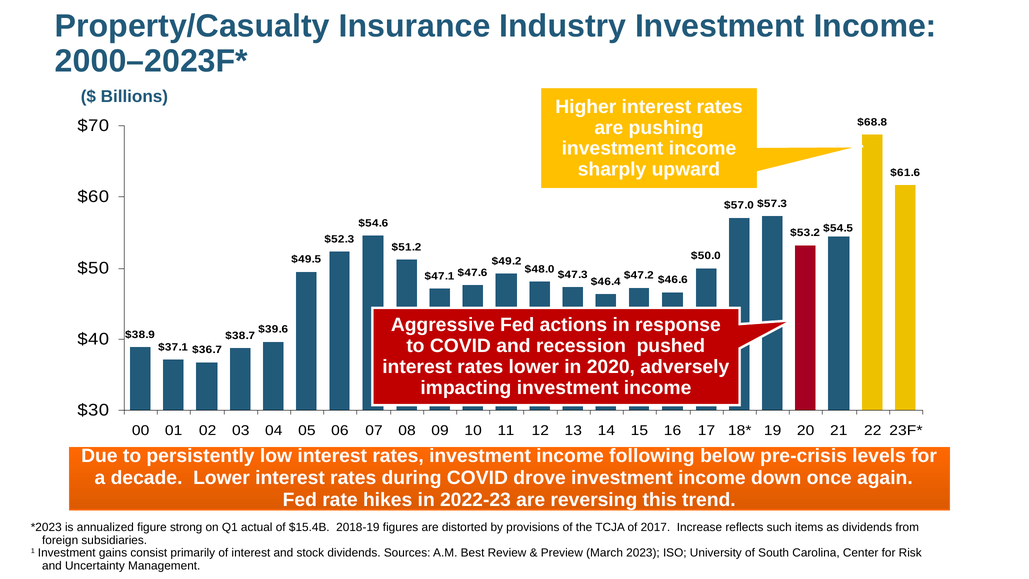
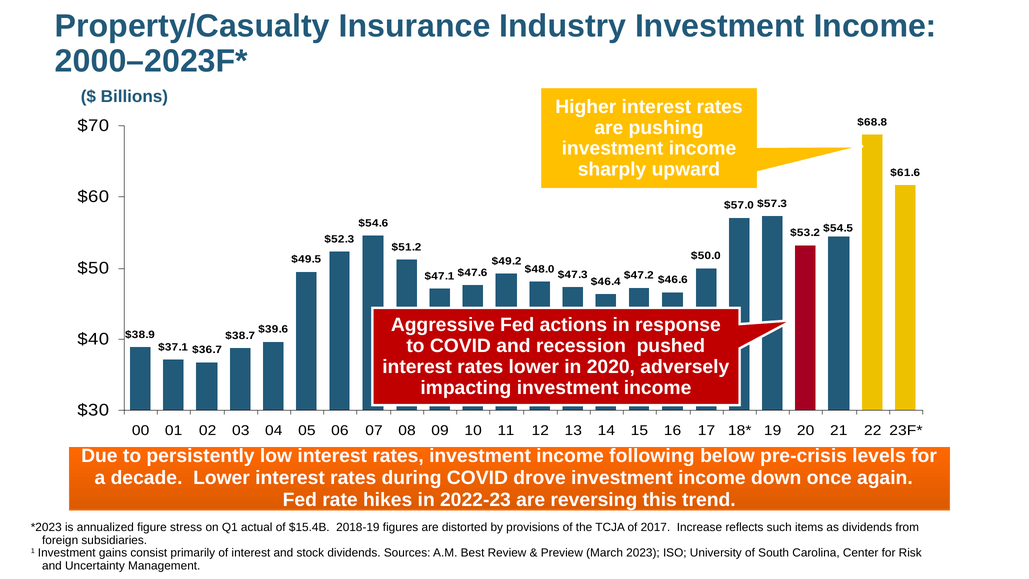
strong: strong -> stress
